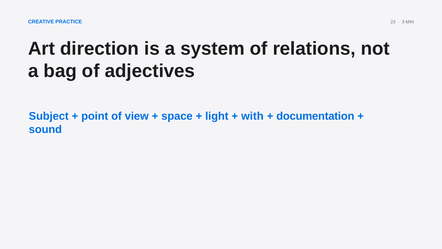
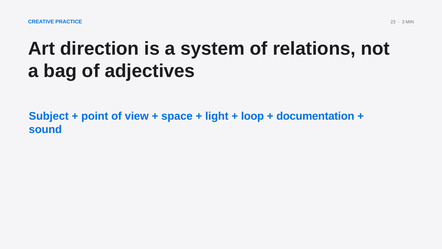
with: with -> loop
